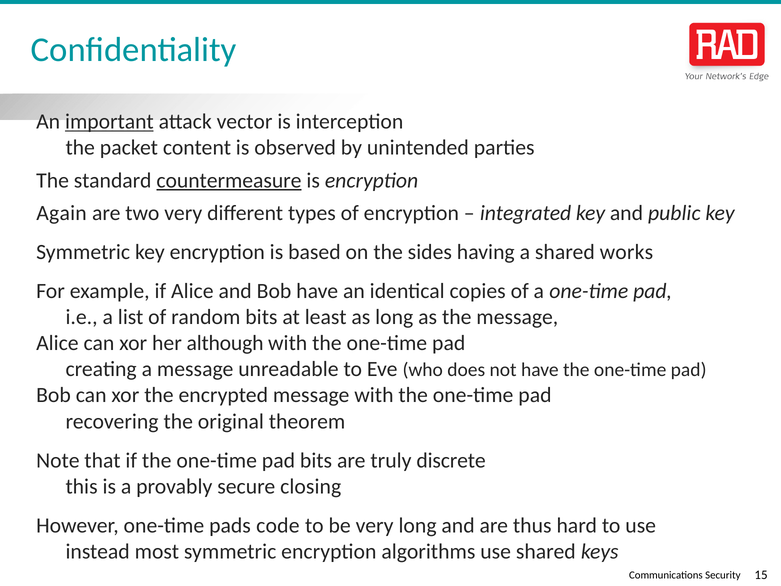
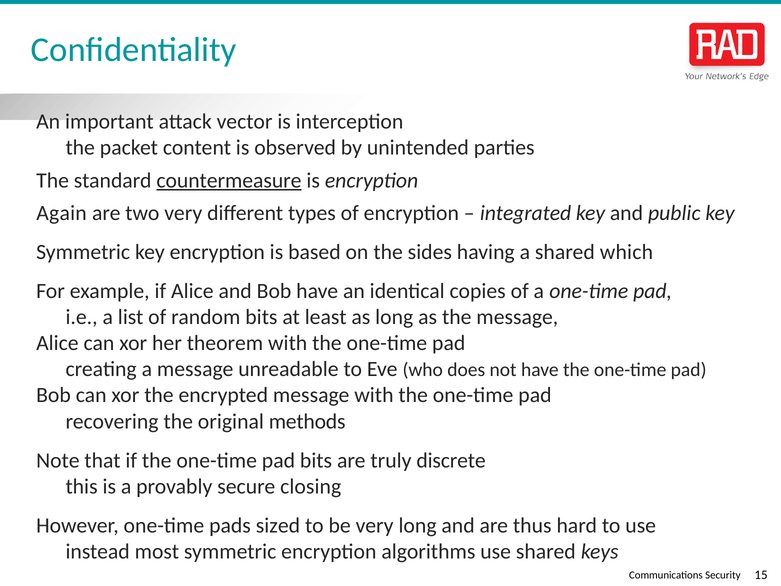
important underline: present -> none
works: works -> which
although: although -> theorem
theorem: theorem -> methods
code: code -> sized
